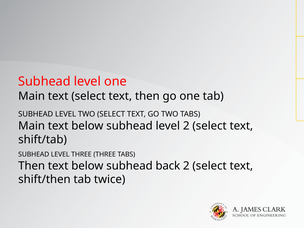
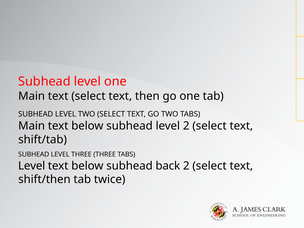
Then at (32, 166): Then -> Level
